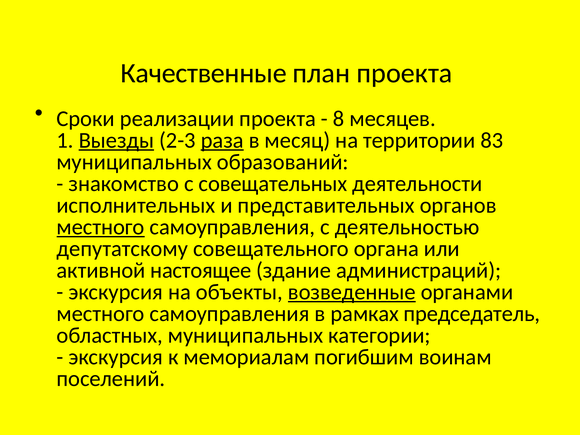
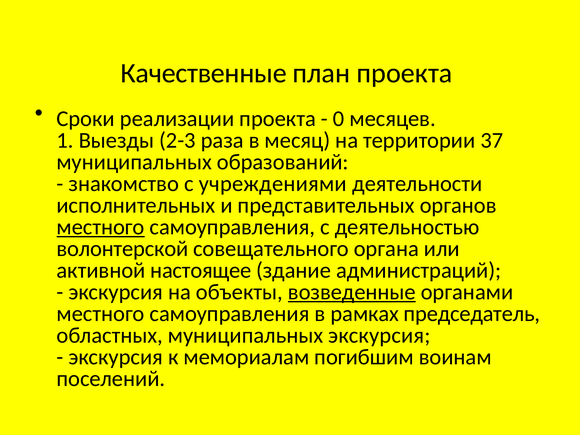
8: 8 -> 0
Выезды underline: present -> none
раза underline: present -> none
83: 83 -> 37
совещательных: совещательных -> учреждениями
депутатскому: депутатскому -> волонтерской
муниципальных категории: категории -> экскурсия
